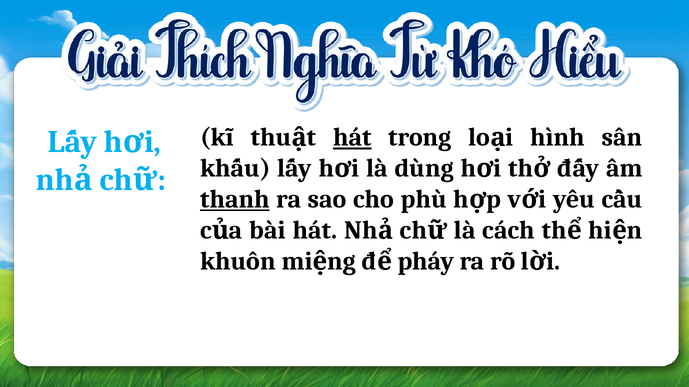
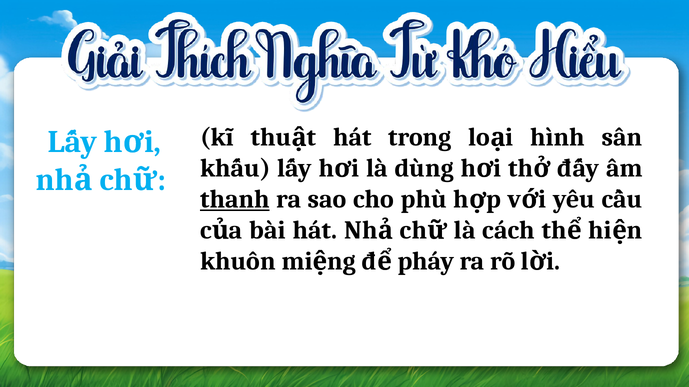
hát at (352, 138) underline: present -> none
